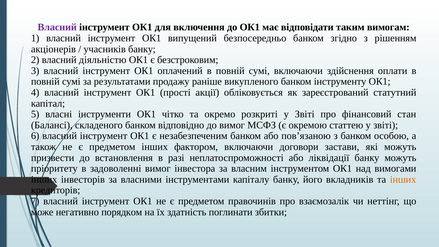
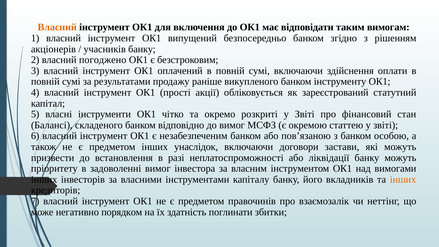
Власний at (57, 27) colour: purple -> orange
діяльністю: діяльністю -> погоджено
фактором: фактором -> унаслідок
